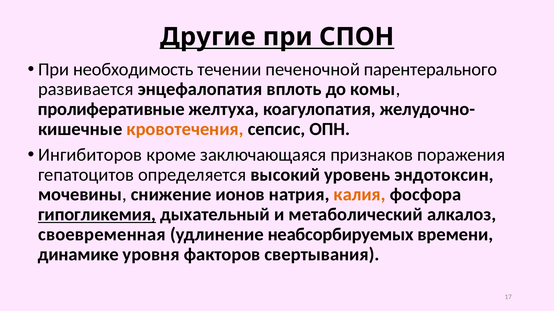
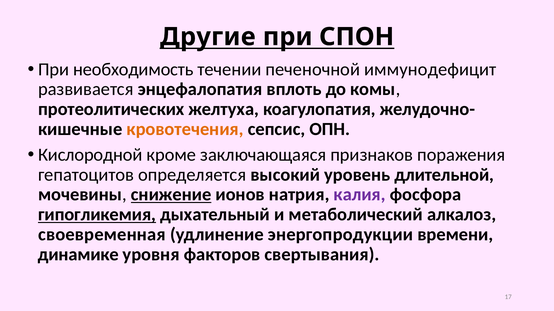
парентерального: парентерального -> иммунодефицит
пролиферативные: пролиферативные -> протеолитических
Ингибиторов: Ингибиторов -> Кислородной
эндотоксин: эндотоксин -> длительной
снижение underline: none -> present
калия colour: orange -> purple
неабсорбируемых: неабсорбируемых -> энергопродукции
